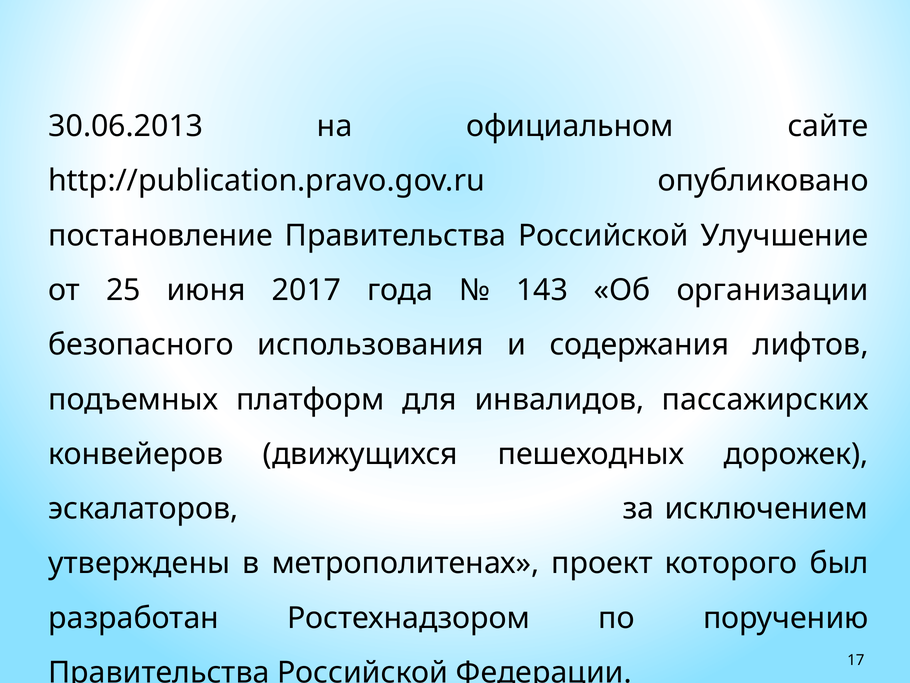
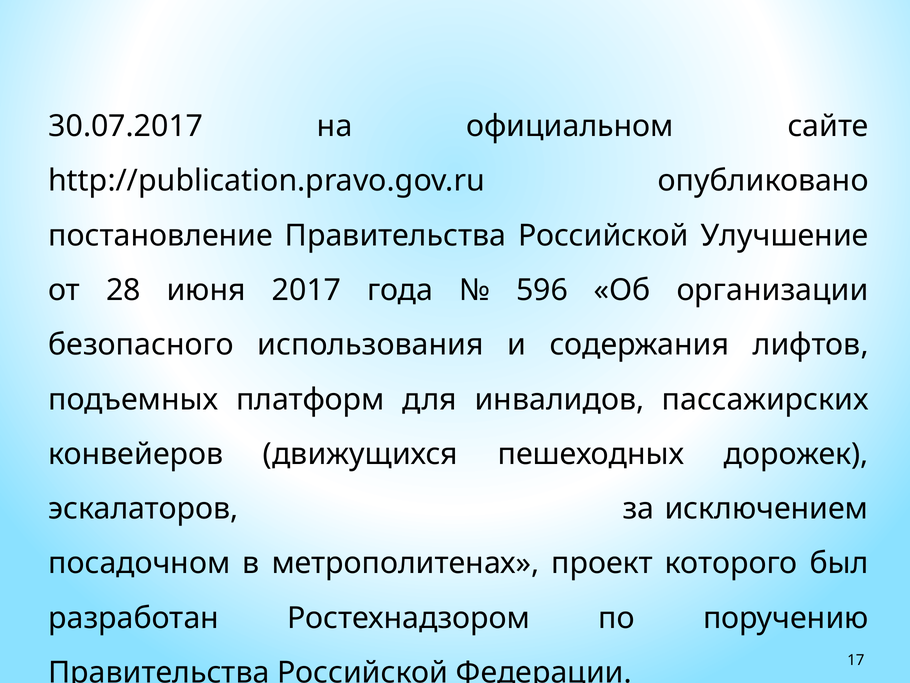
30.06.2013: 30.06.2013 -> 30.07.2017
25: 25 -> 28
143: 143 -> 596
утверждены: утверждены -> посадочном
